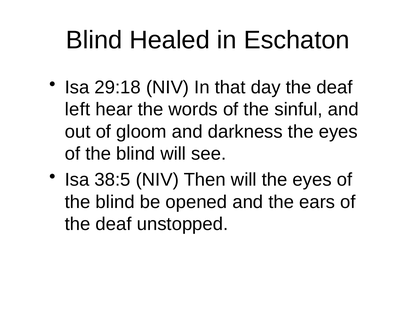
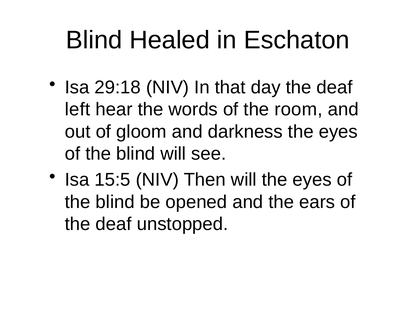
sinful: sinful -> room
38:5: 38:5 -> 15:5
